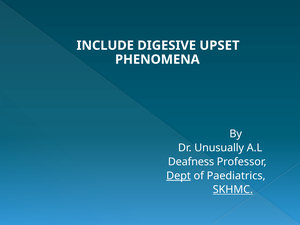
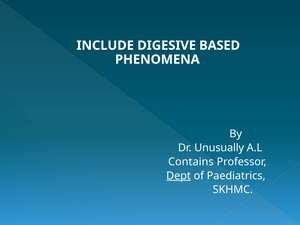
UPSET: UPSET -> BASED
Deafness: Deafness -> Contains
SKHMC underline: present -> none
